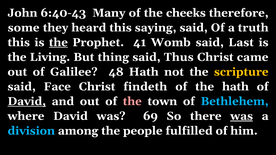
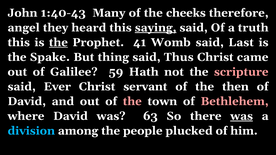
6:40-43: 6:40-43 -> 1:40-43
some: some -> angel
saying underline: none -> present
Living: Living -> Spake
48: 48 -> 59
scripture colour: yellow -> pink
Face: Face -> Ever
findeth: findeth -> servant
the hath: hath -> then
David at (27, 101) underline: present -> none
Bethlehem colour: light blue -> pink
69: 69 -> 63
fulfilled: fulfilled -> plucked
